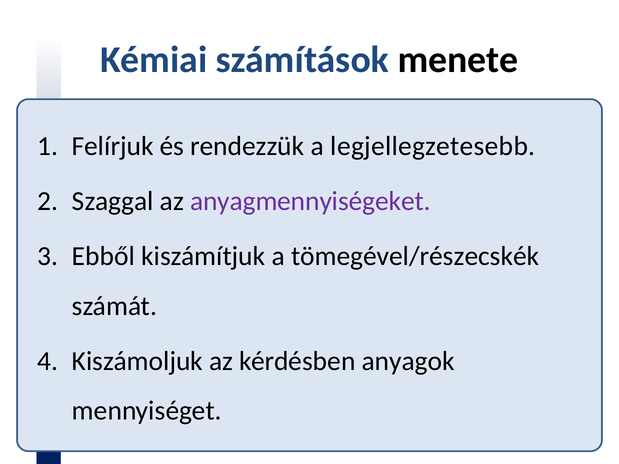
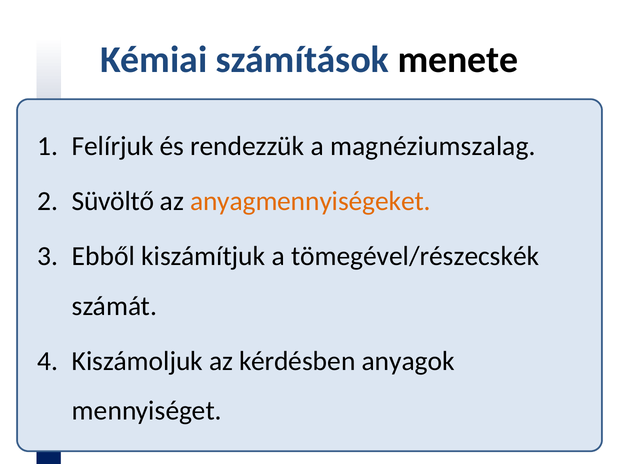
legjellegzetesebb: legjellegzetesebb -> magnéziumszalag
Szaggal: Szaggal -> Süvöltő
anyagmennyiségeket colour: purple -> orange
